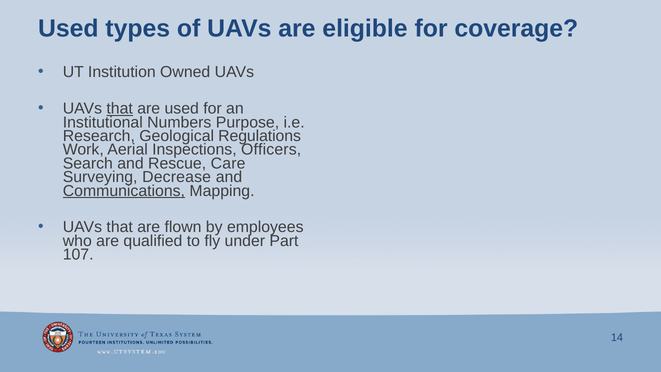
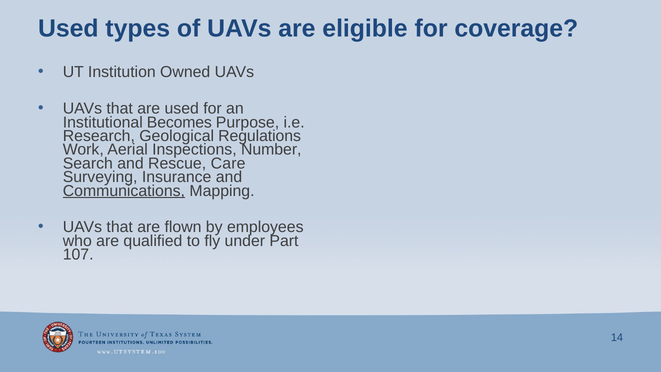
that at (120, 109) underline: present -> none
Numbers: Numbers -> Becomes
Officers: Officers -> Number
Decrease: Decrease -> Insurance
